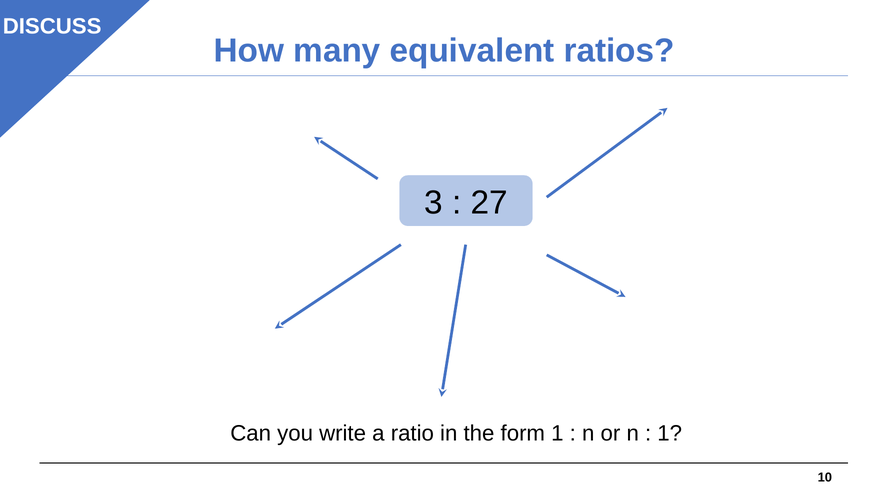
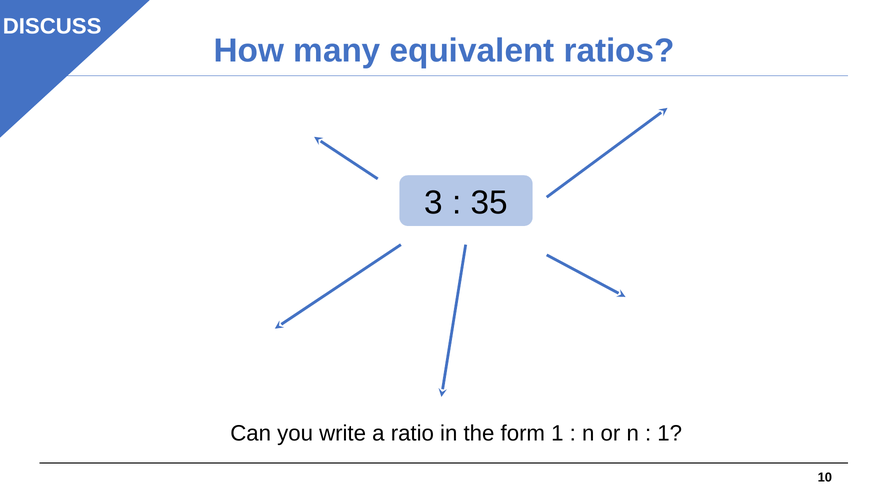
27: 27 -> 35
